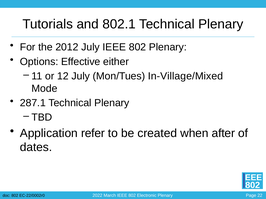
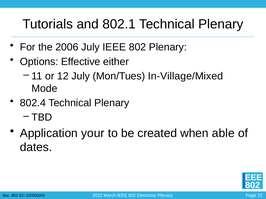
2012: 2012 -> 2006
287.1: 287.1 -> 802.4
refer: refer -> your
after: after -> able
